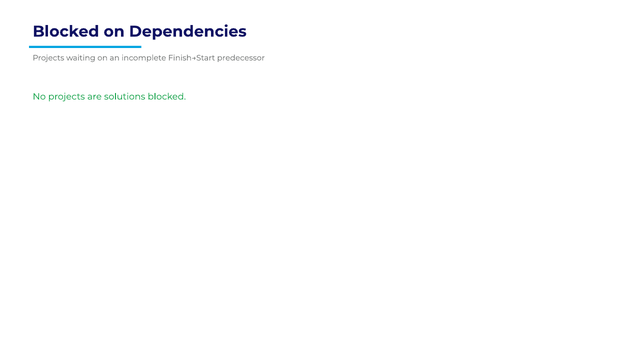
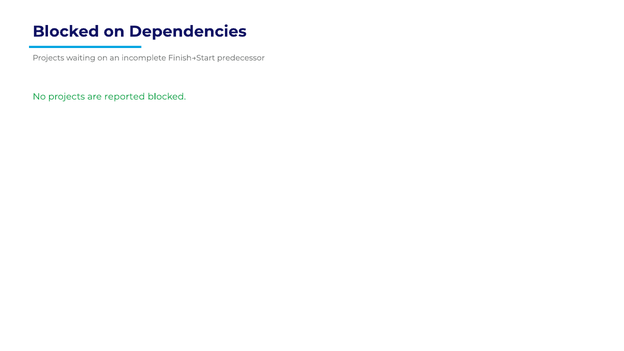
solutions: solutions -> reported
